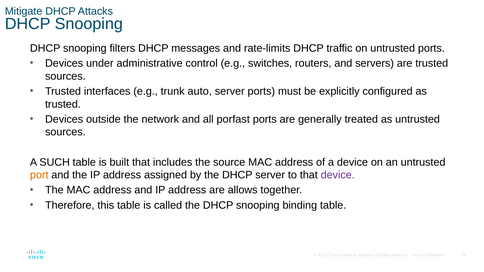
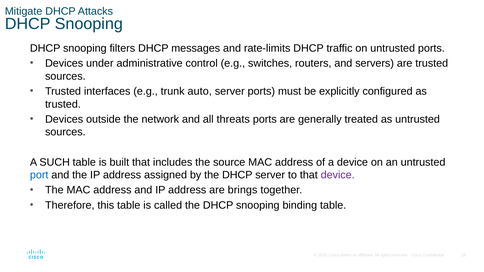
porfast: porfast -> threats
port colour: orange -> blue
allows: allows -> brings
